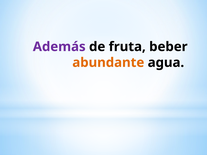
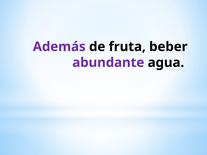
abundante colour: orange -> purple
